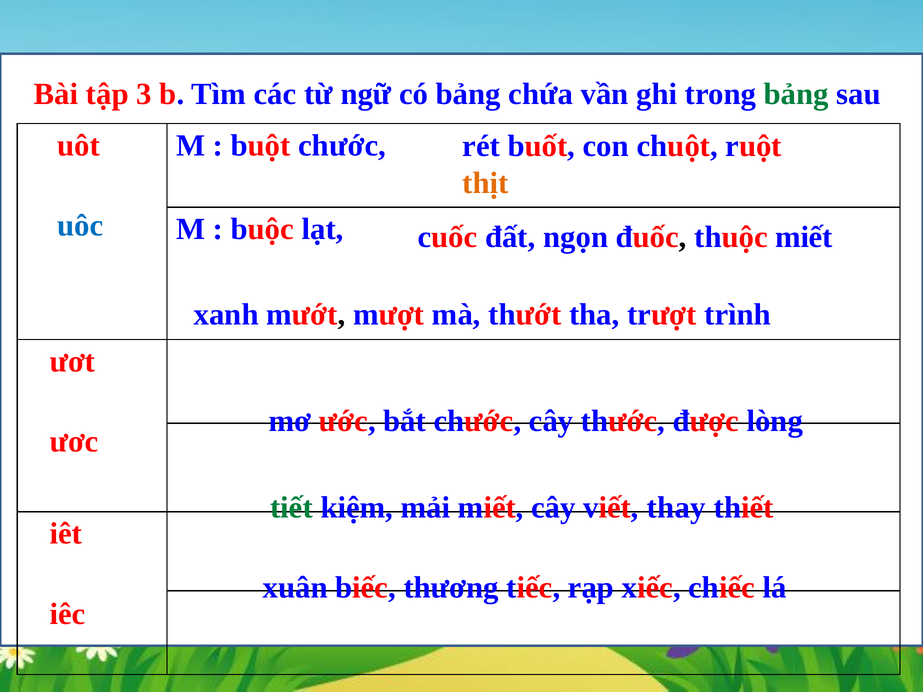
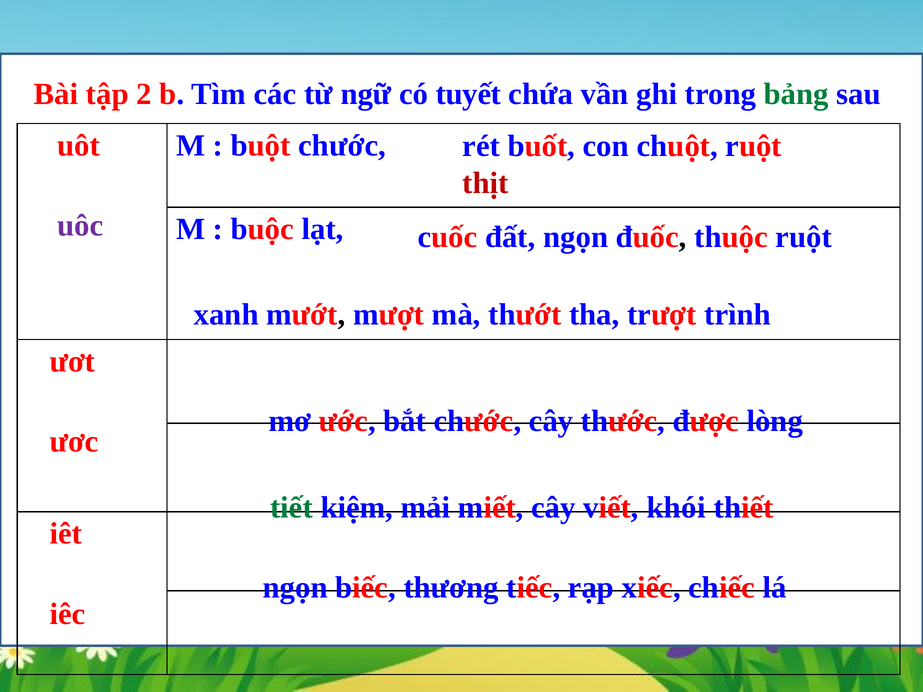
3: 3 -> 2
có bảng: bảng -> tuyết
thịt colour: orange -> red
uôc colour: blue -> purple
thuộc miết: miết -> ruột
thay: thay -> khói
xuân at (295, 588): xuân -> ngọn
